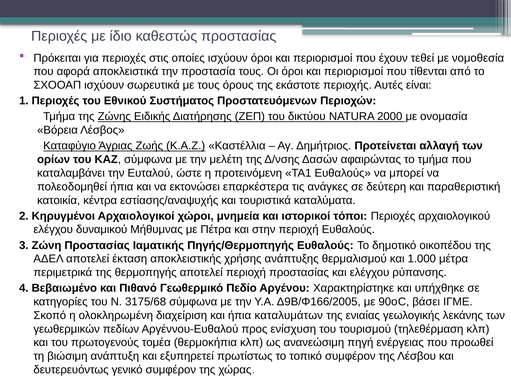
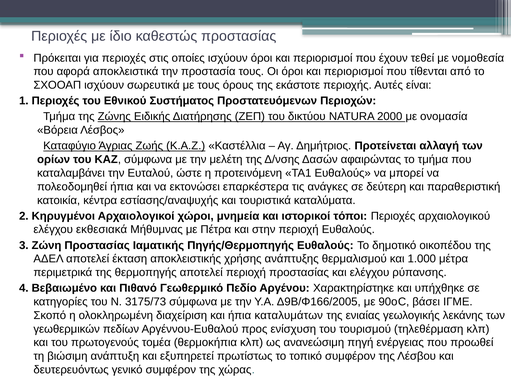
δυναμικού: δυναμικού -> εκθεσιακά
3175/68: 3175/68 -> 3175/73
